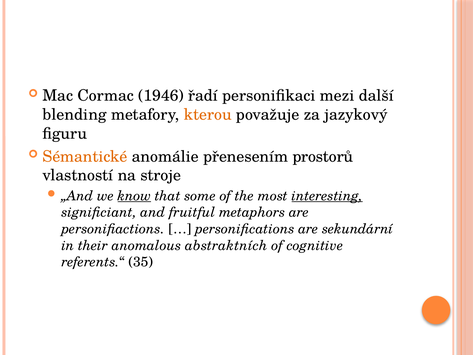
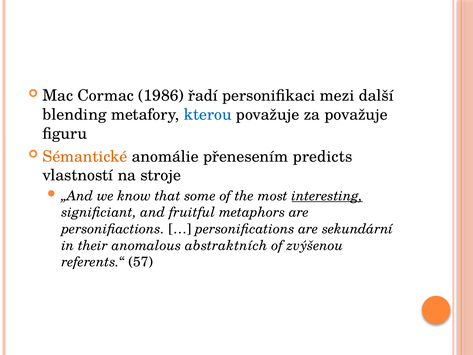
1946: 1946 -> 1986
kterou colour: orange -> blue
za jazykový: jazykový -> považuje
prostorů: prostorů -> predicts
know underline: present -> none
cognitive: cognitive -> zvýšenou
35: 35 -> 57
